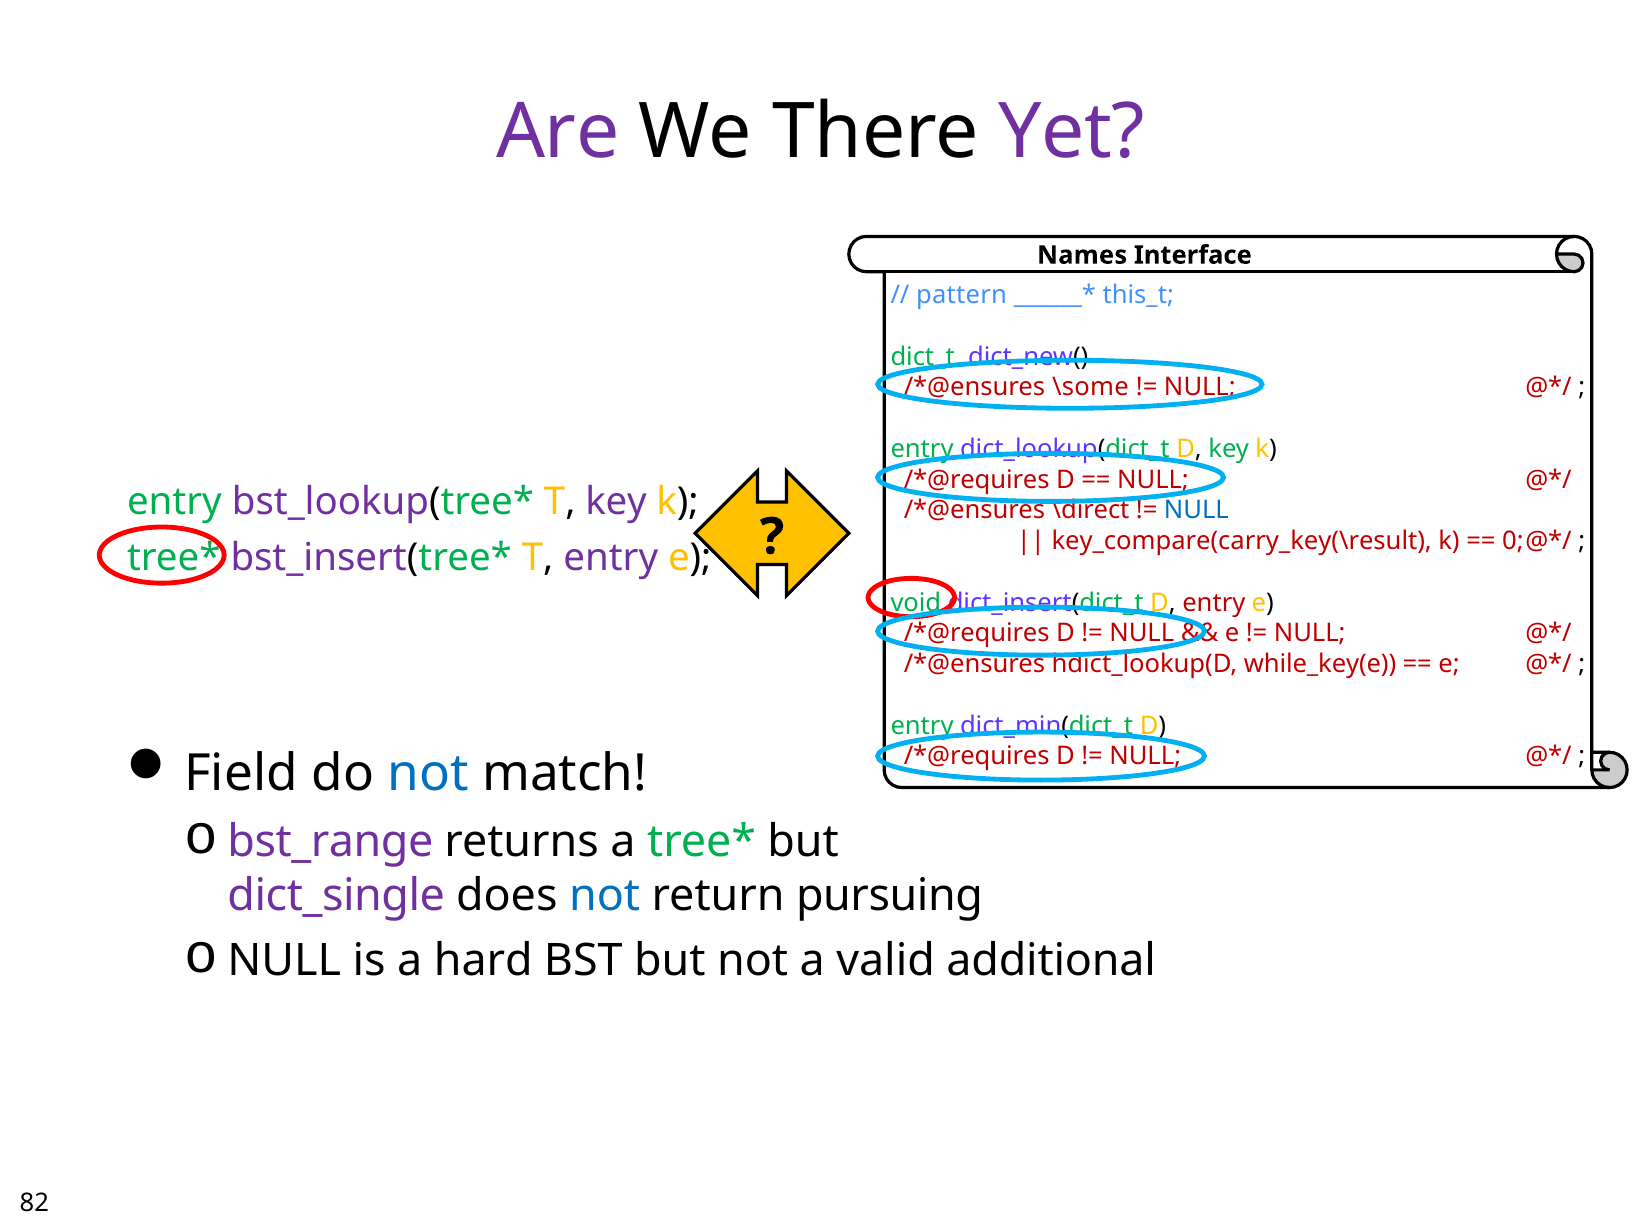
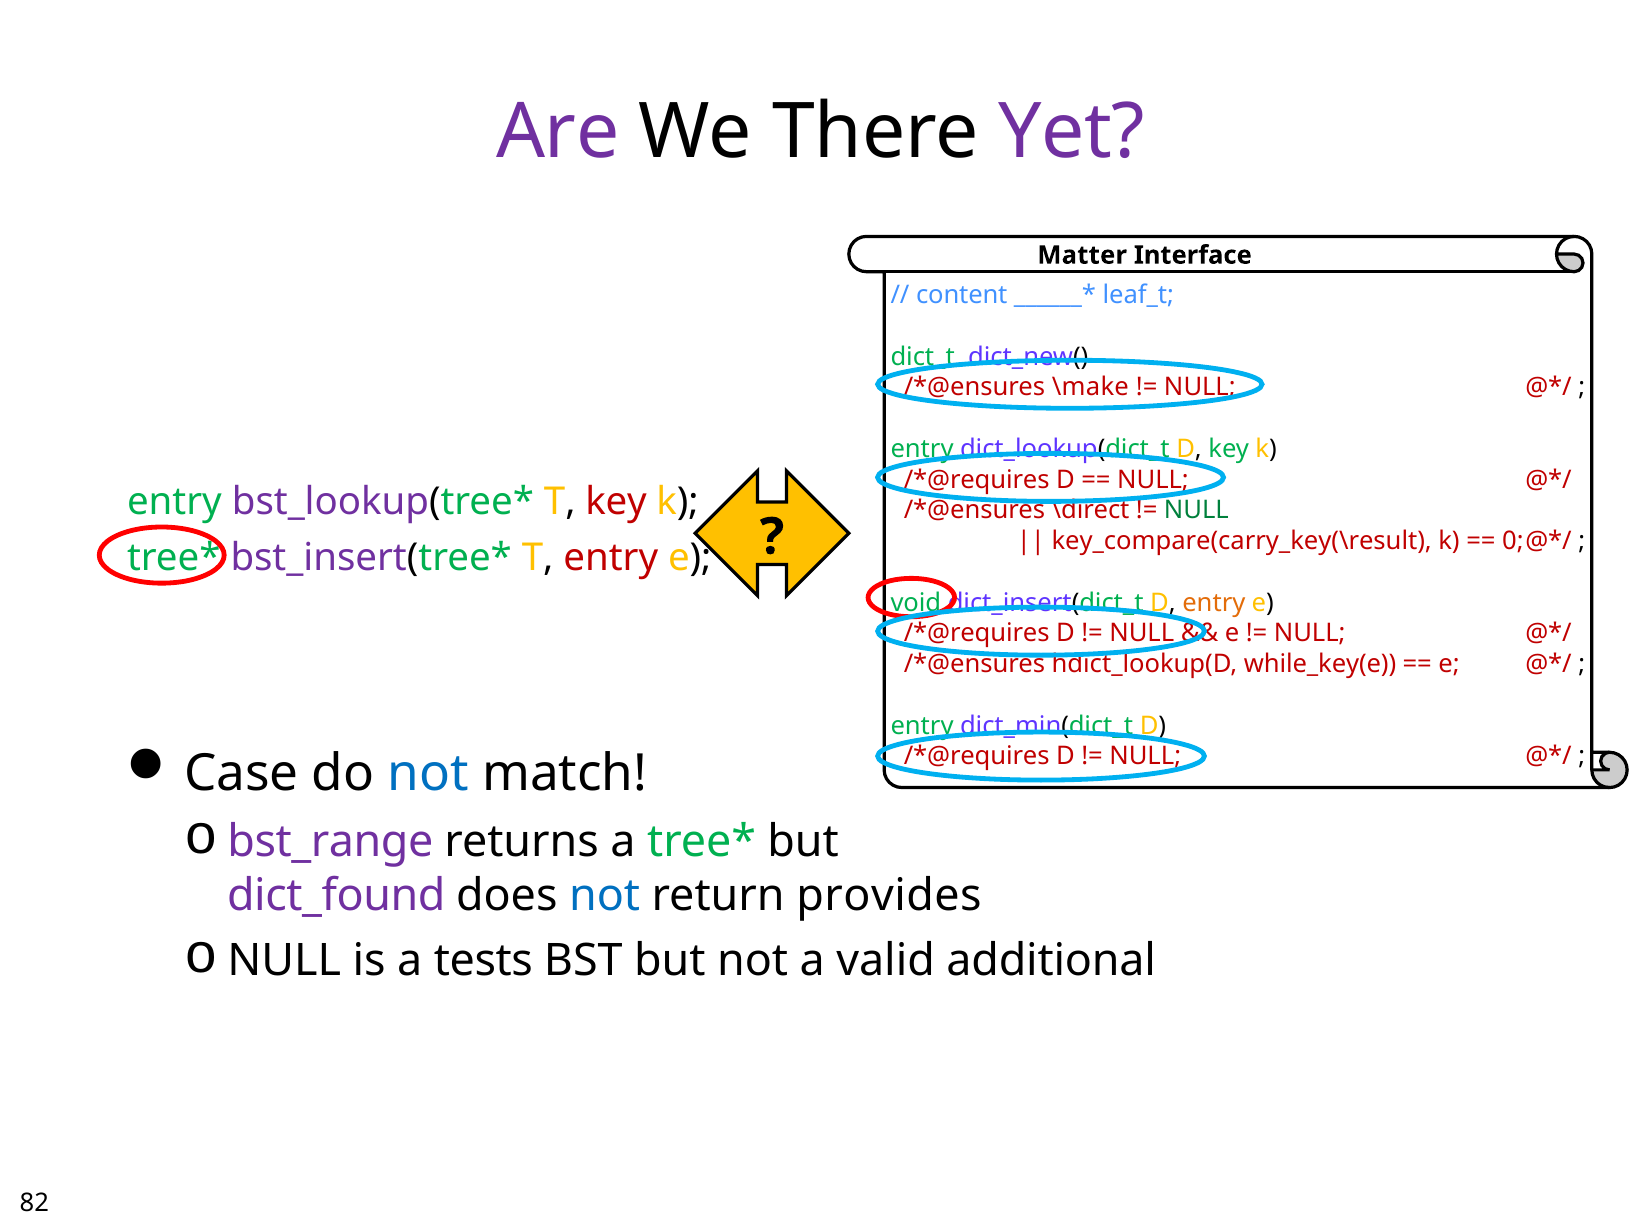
Names: Names -> Matter
pattern: pattern -> content
this_t: this_t -> leaf_t
\some: \some -> \make
key at (616, 502) colour: purple -> red
NULL at (1196, 510) colour: blue -> green
entry at (611, 558) colour: purple -> red
entry at (1214, 603) colour: red -> orange
Field: Field -> Case
dict_single: dict_single -> dict_found
pursuing: pursuing -> provides
hard: hard -> tests
